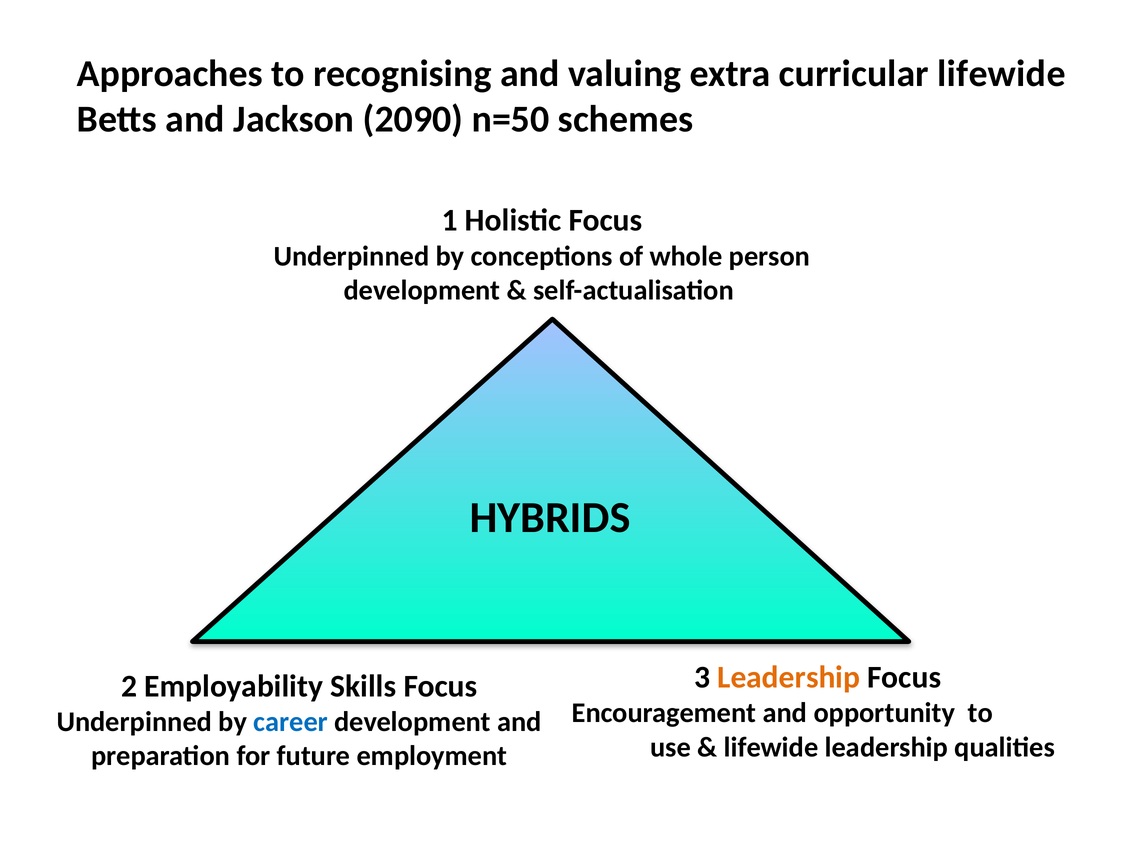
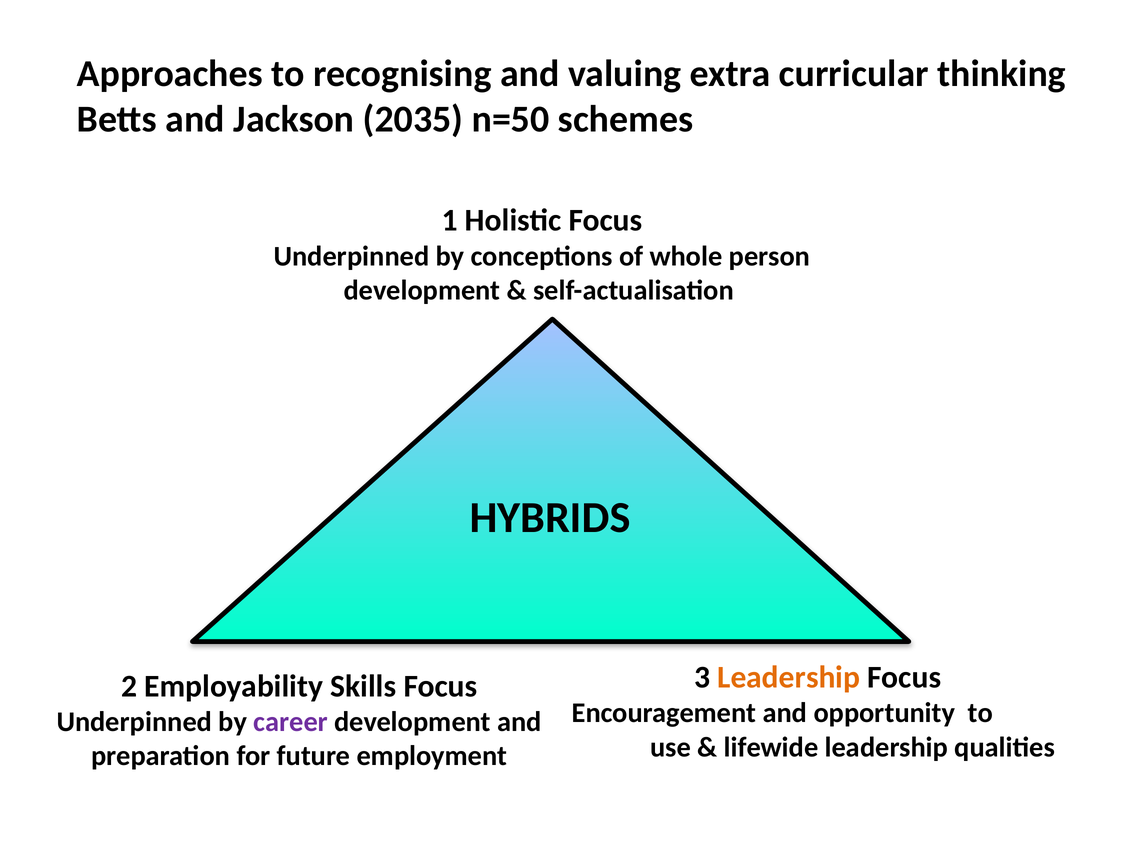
curricular lifewide: lifewide -> thinking
2090: 2090 -> 2035
career colour: blue -> purple
